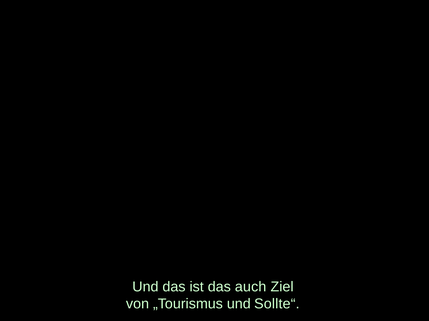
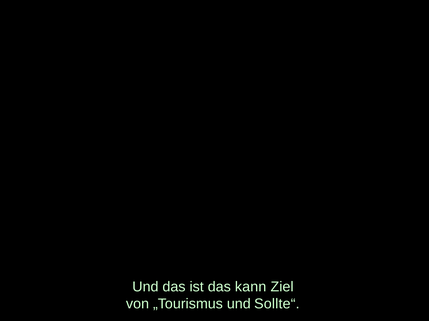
auch: auch -> kann
